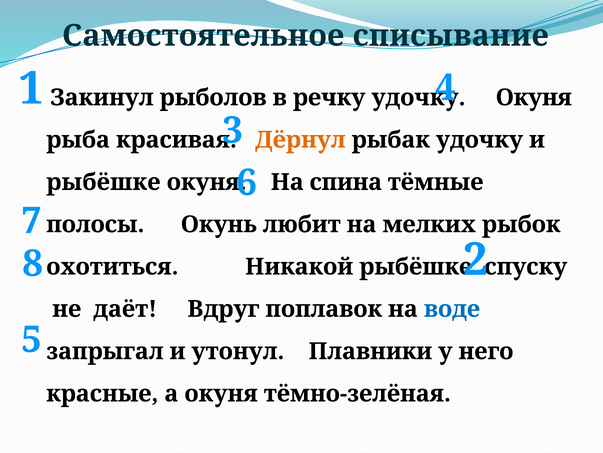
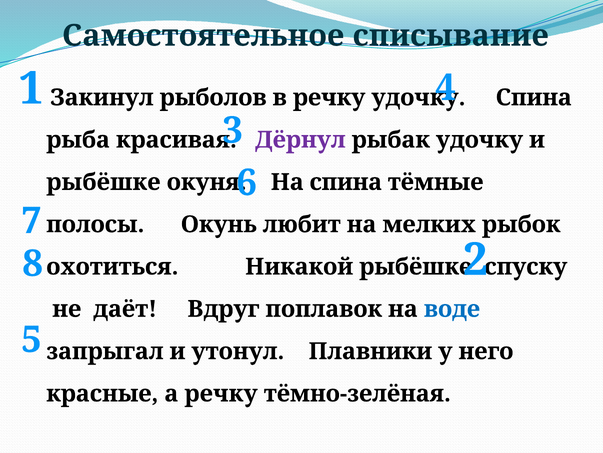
Окуня at (534, 97): Окуня -> Спина
Дёрнул colour: orange -> purple
а окуня: окуня -> речку
